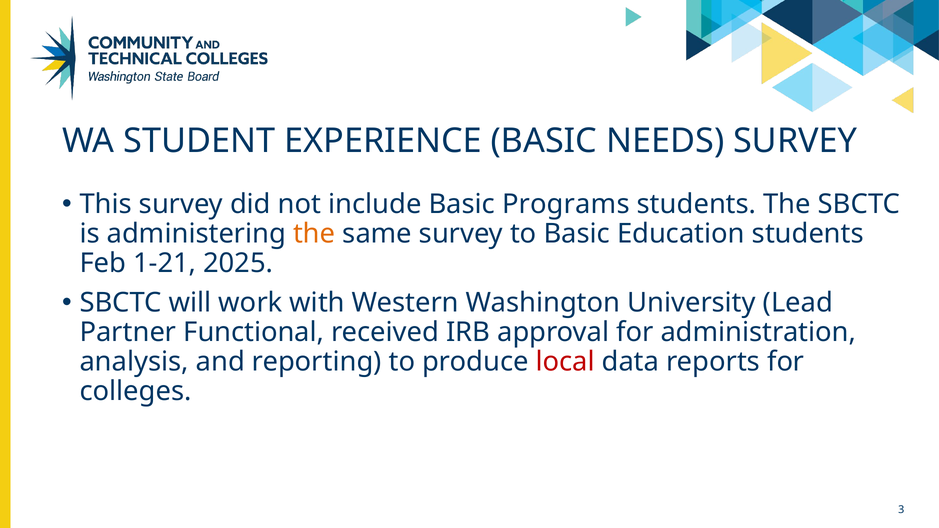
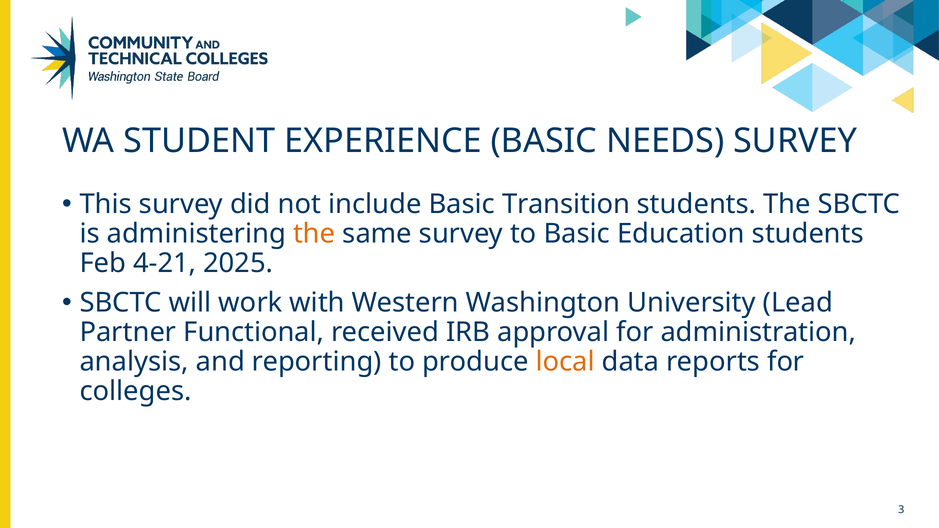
Programs: Programs -> Transition
1-21: 1-21 -> 4-21
local colour: red -> orange
